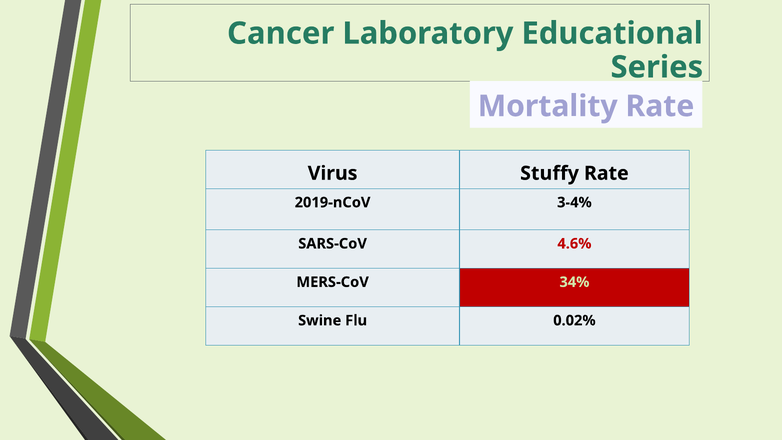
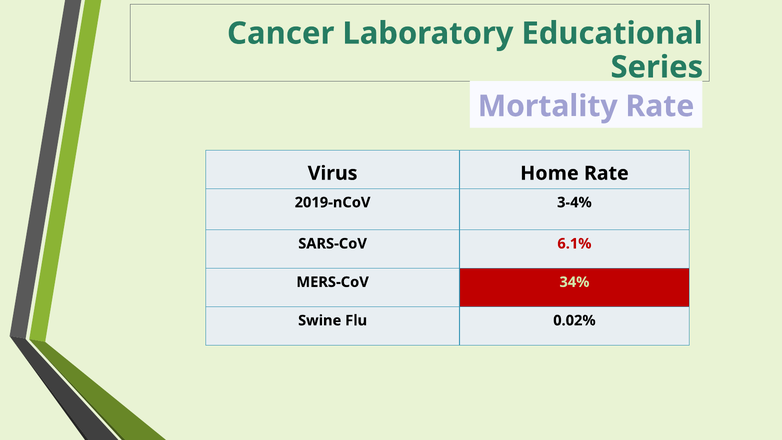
Stuffy: Stuffy -> Home
4.6%: 4.6% -> 6.1%
